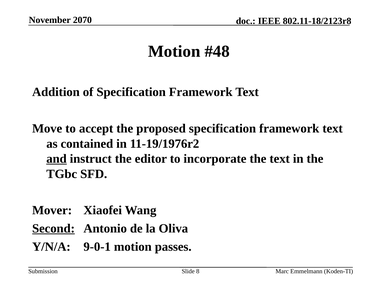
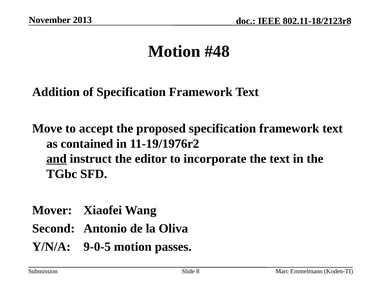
2070: 2070 -> 2013
Second underline: present -> none
9-0-1: 9-0-1 -> 9-0-5
